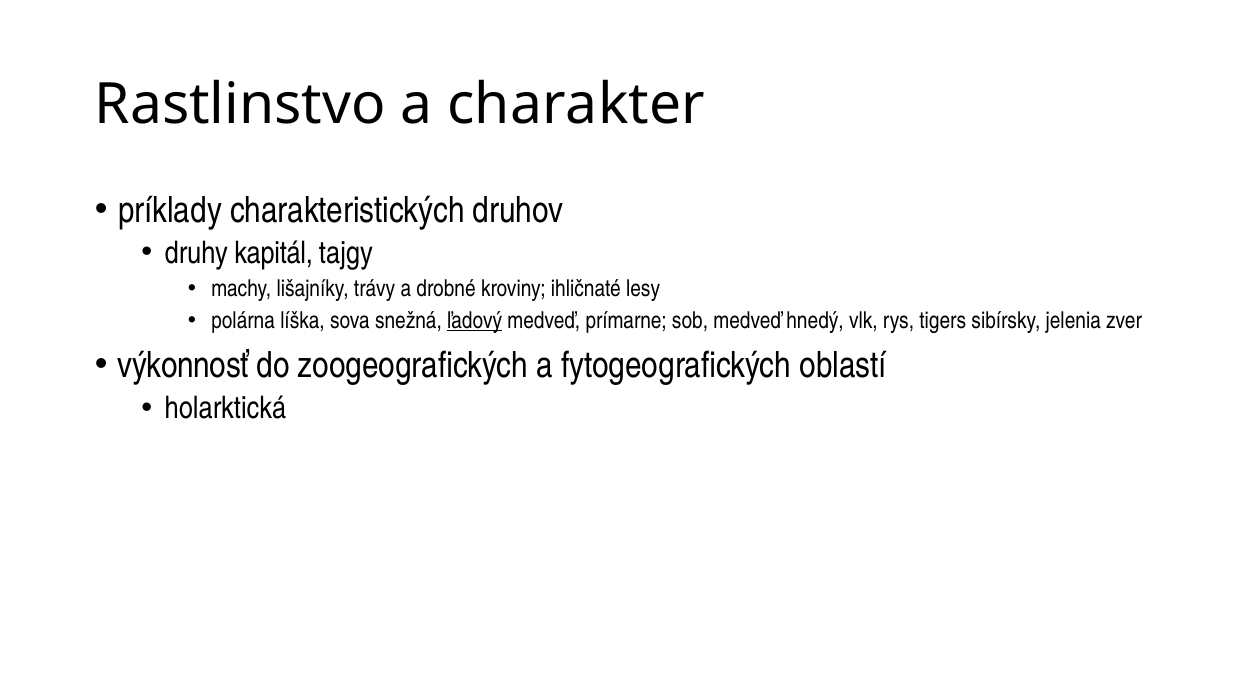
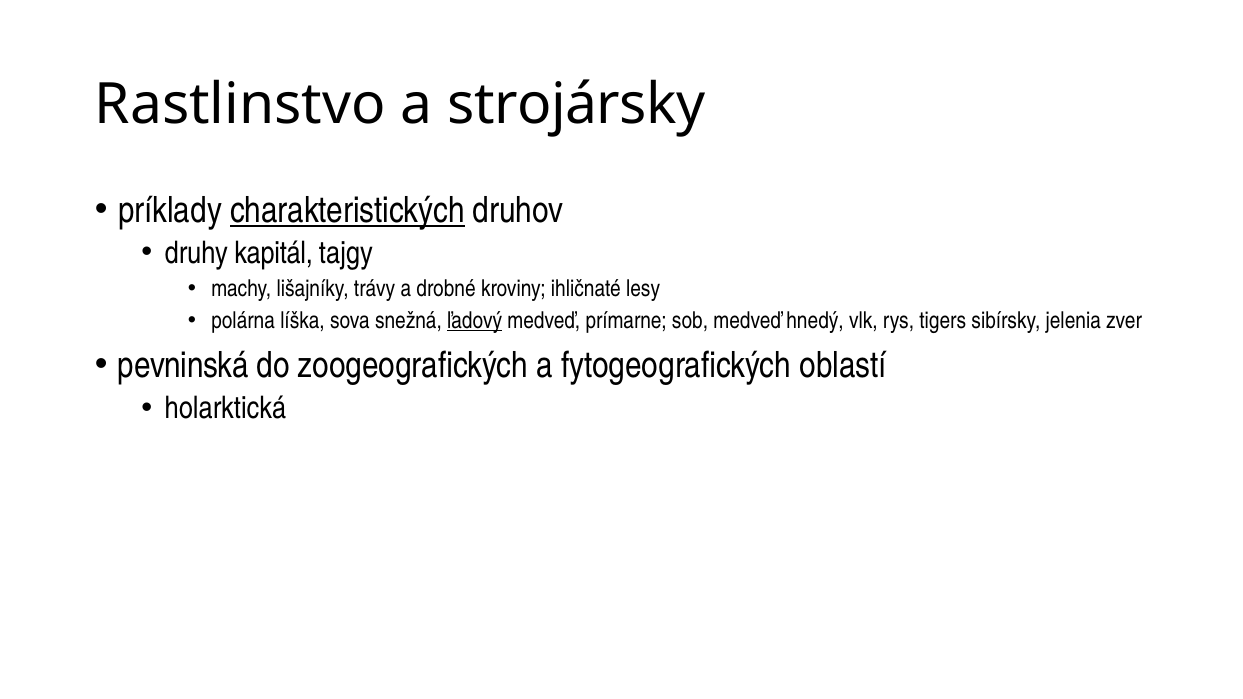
charakter: charakter -> strojársky
charakteristických underline: none -> present
výkonnosť: výkonnosť -> pevninská
